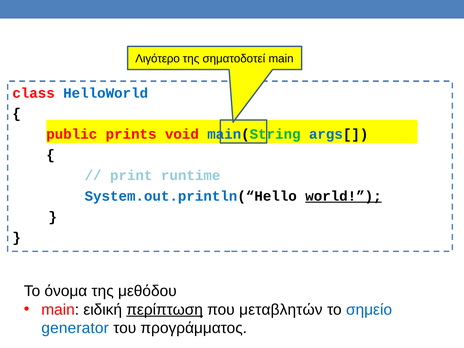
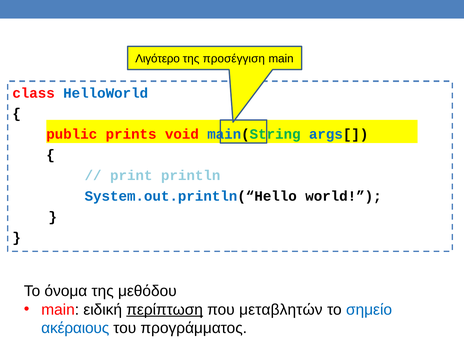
σηματοδοτεί: σηματοδοτεί -> προσέγγιση
runtime: runtime -> println
world underline: present -> none
generator: generator -> ακέραιους
